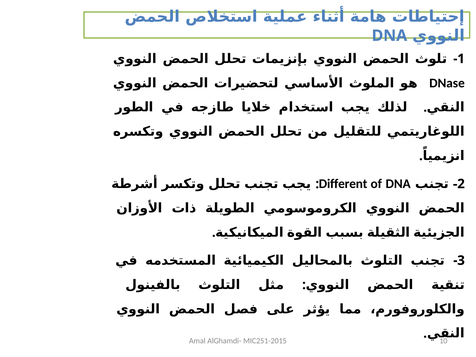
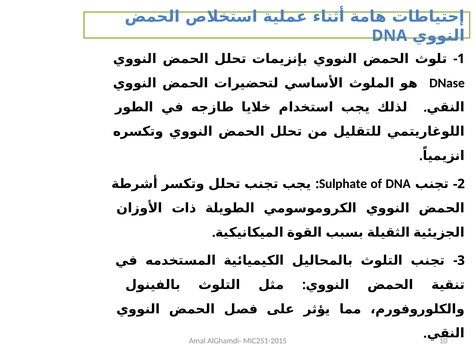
Different: Different -> Sulphate
